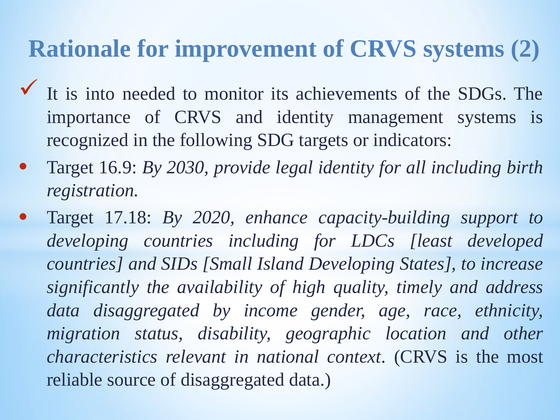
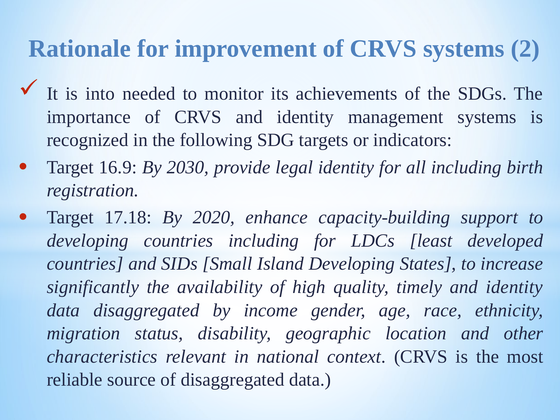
timely and address: address -> identity
